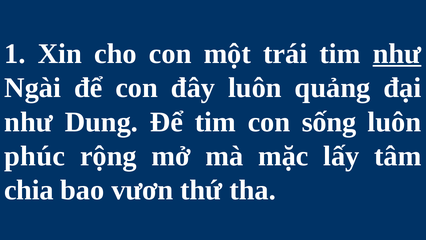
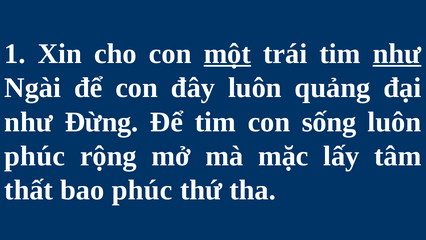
một underline: none -> present
Dung: Dung -> Đừng
chia: chia -> thất
bao vươn: vươn -> phúc
